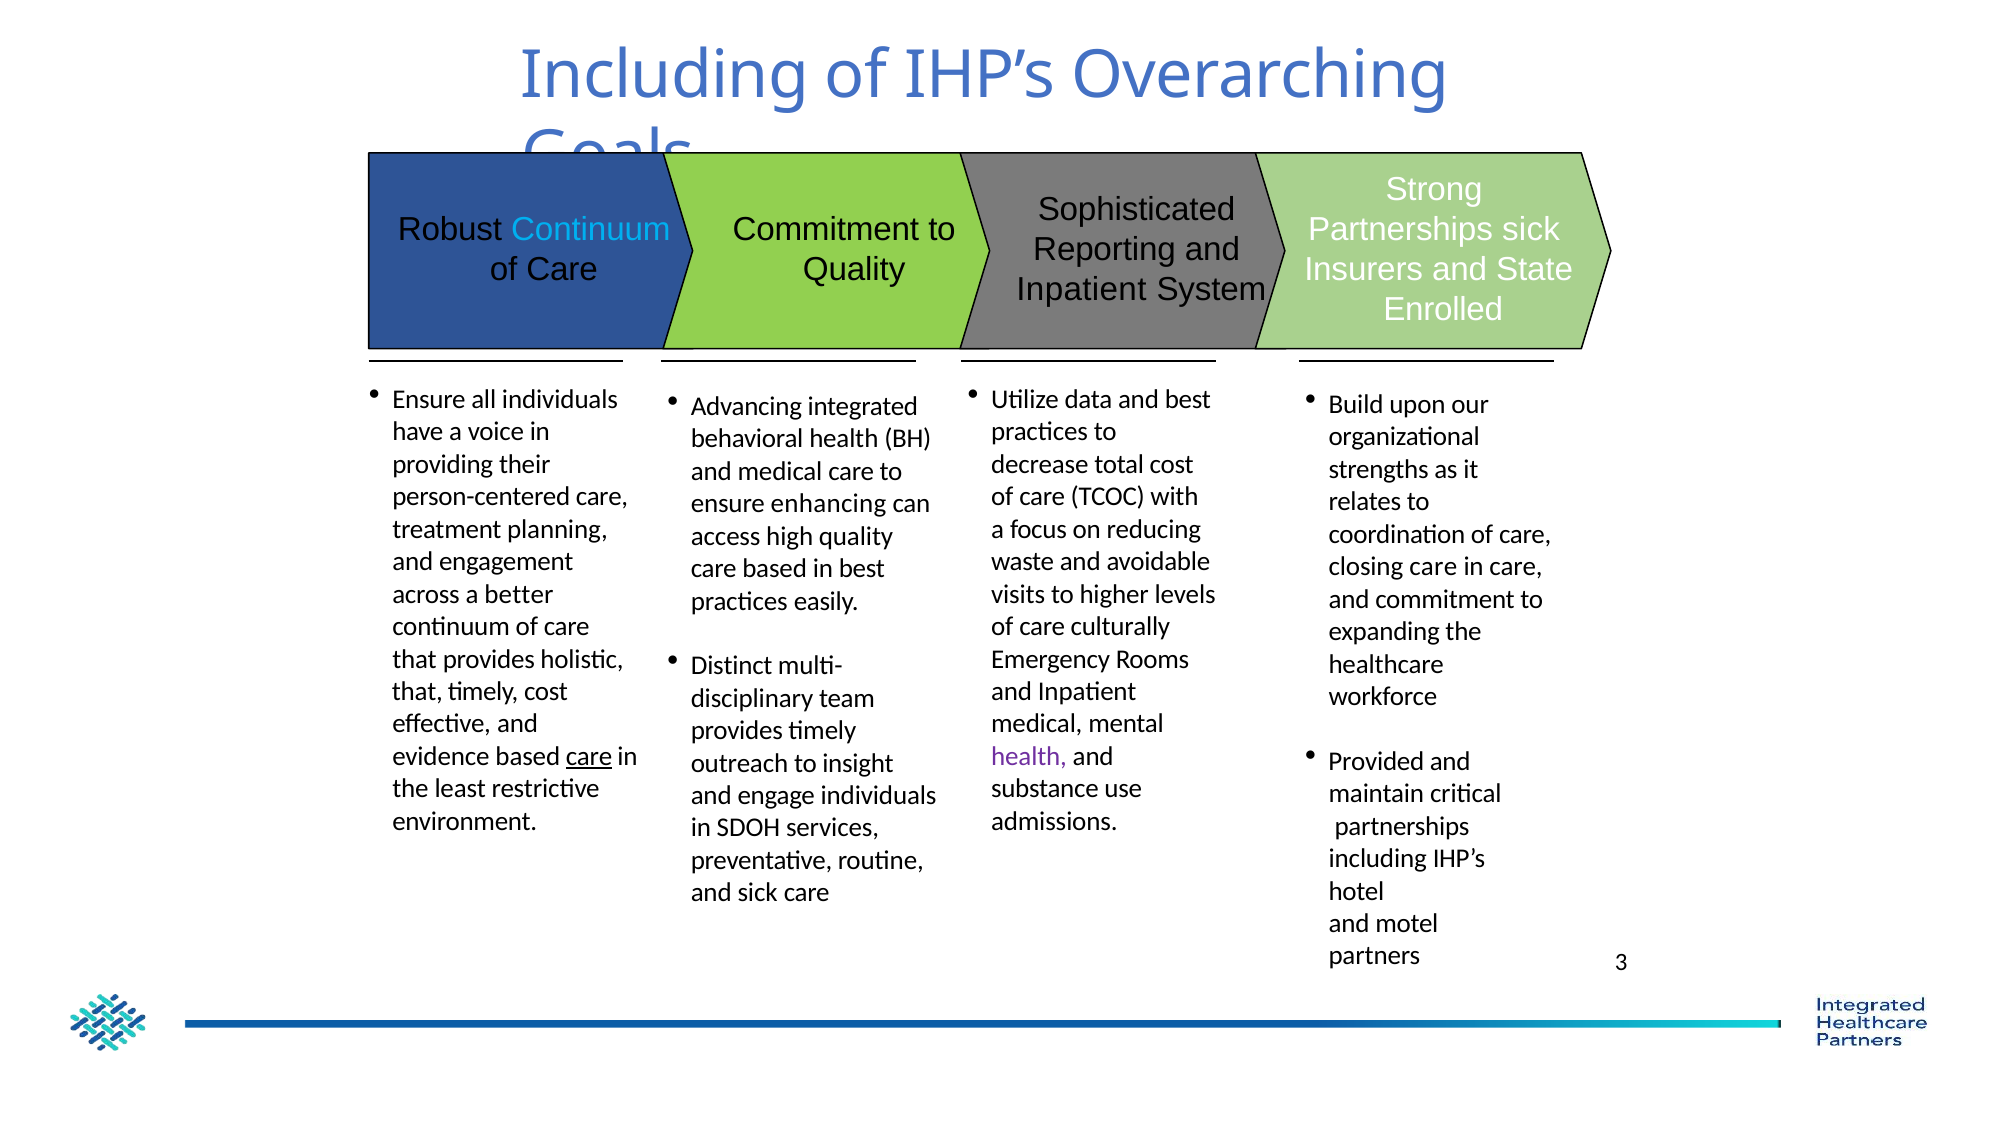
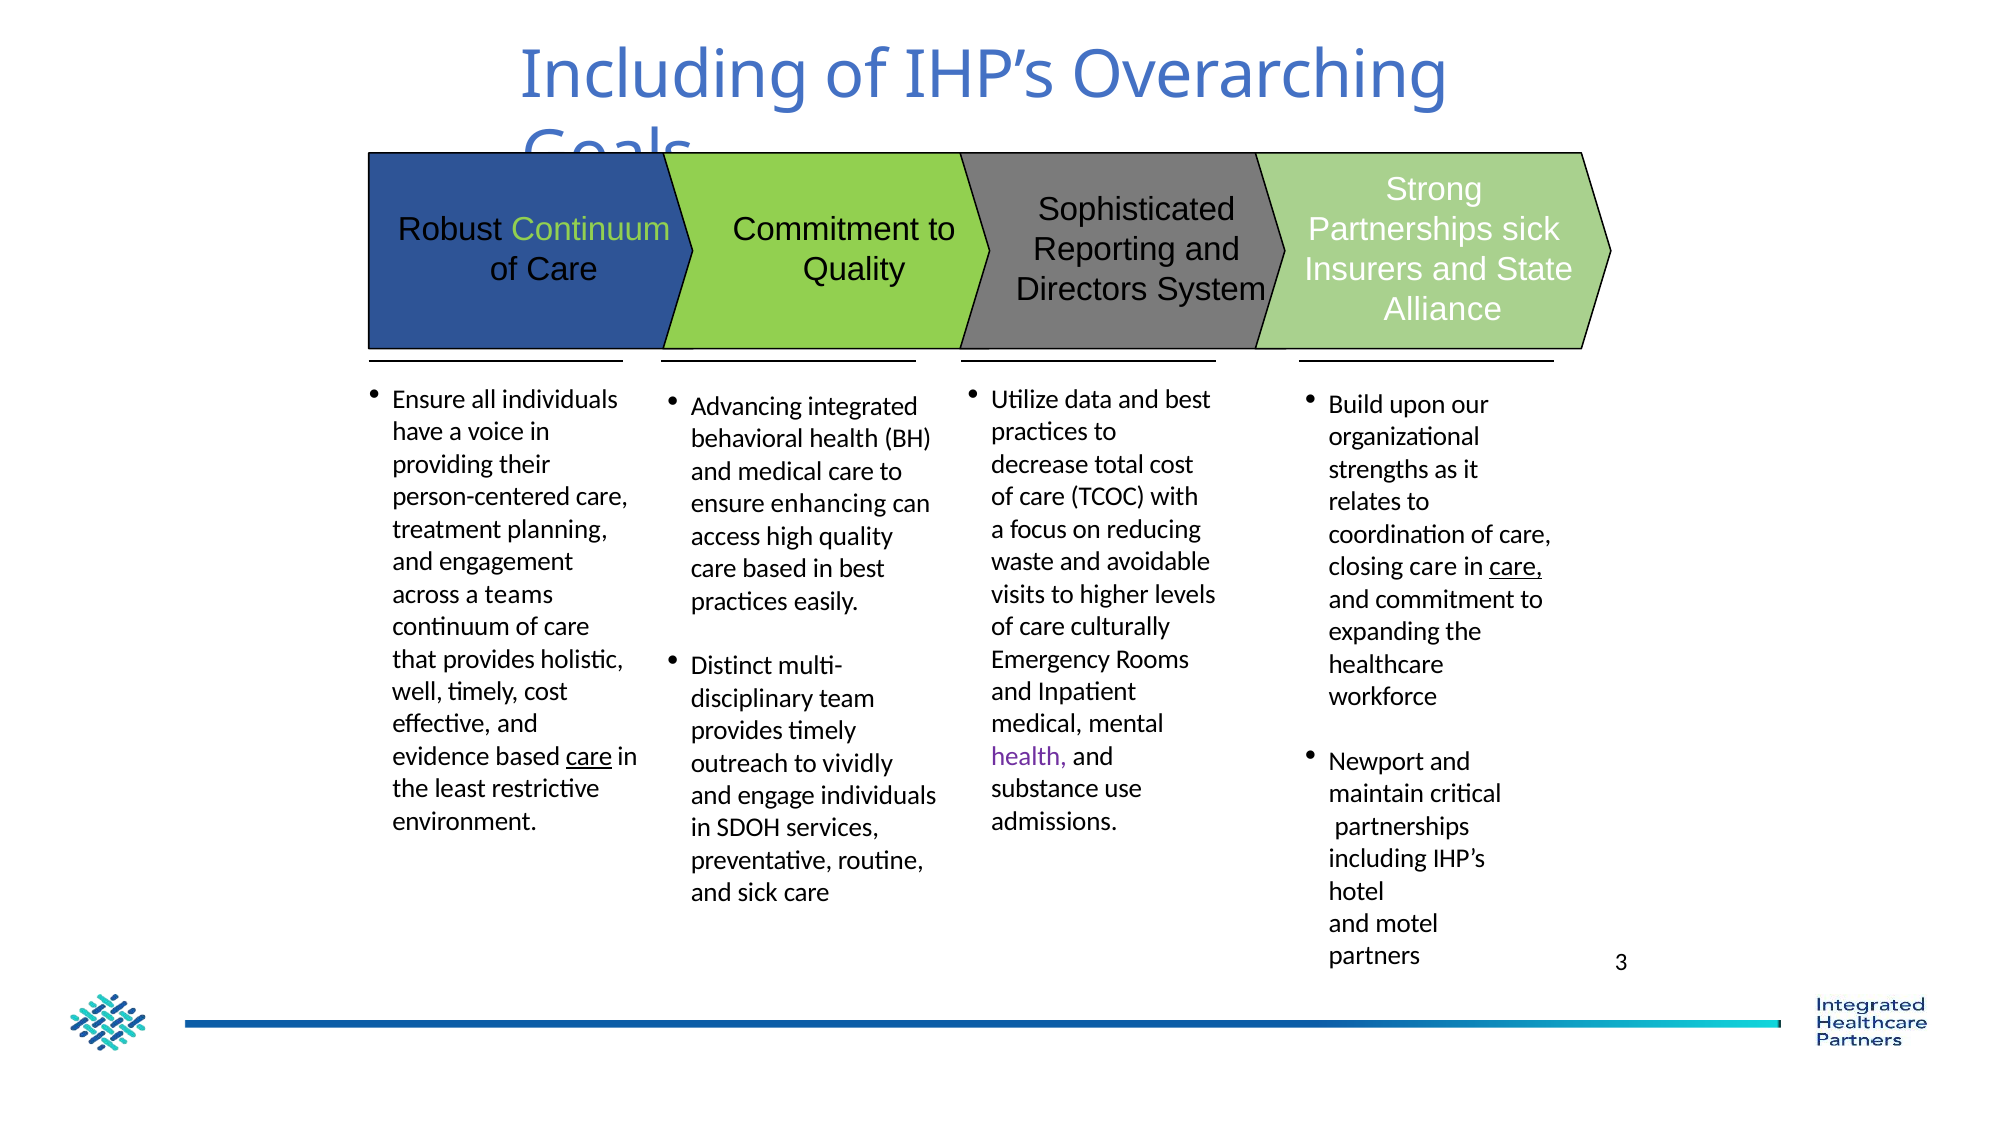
Continuum at (591, 230) colour: light blue -> light green
Inpatient at (1081, 289): Inpatient -> Directors
Enrolled: Enrolled -> Alliance
care at (1516, 567) underline: none -> present
better: better -> teams
that at (417, 692): that -> well
Provided: Provided -> Newport
insight: insight -> vividly
